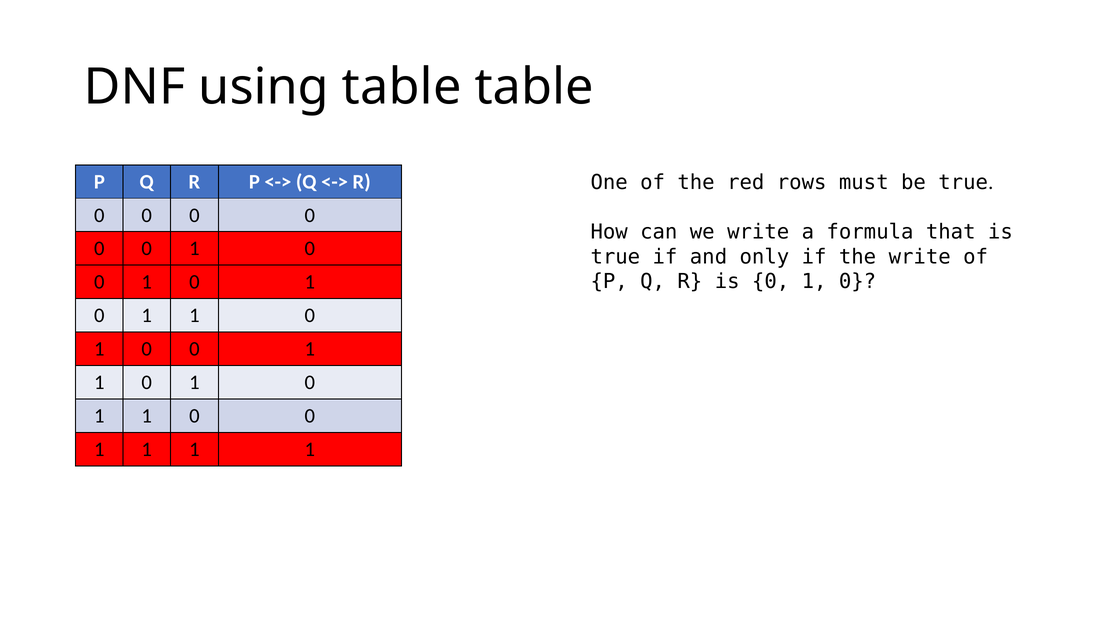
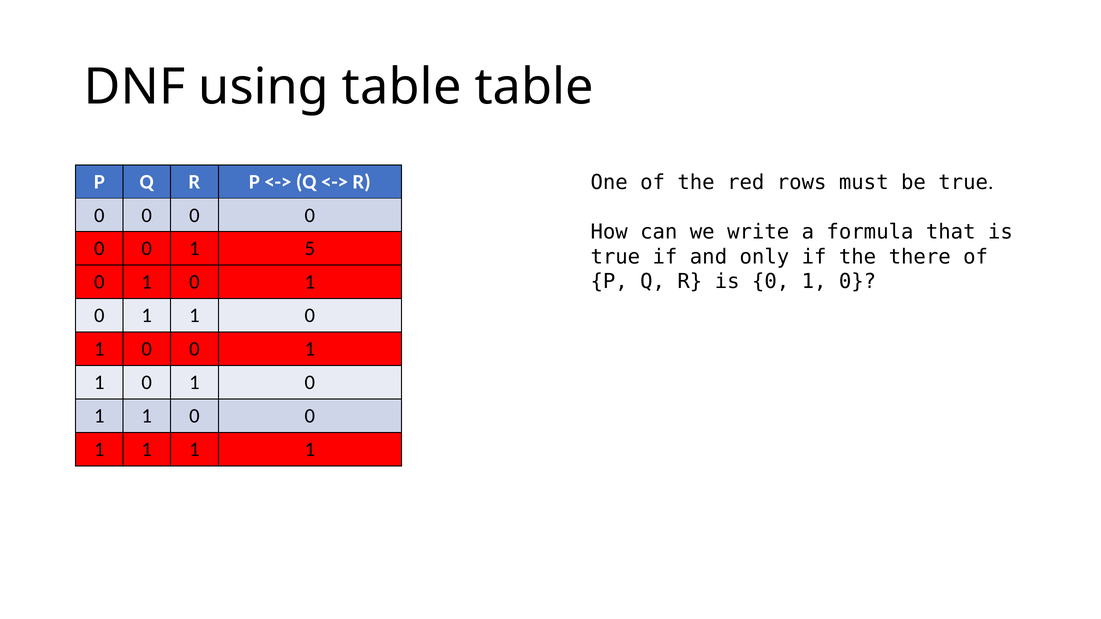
0 at (310, 249): 0 -> 5
the write: write -> there
